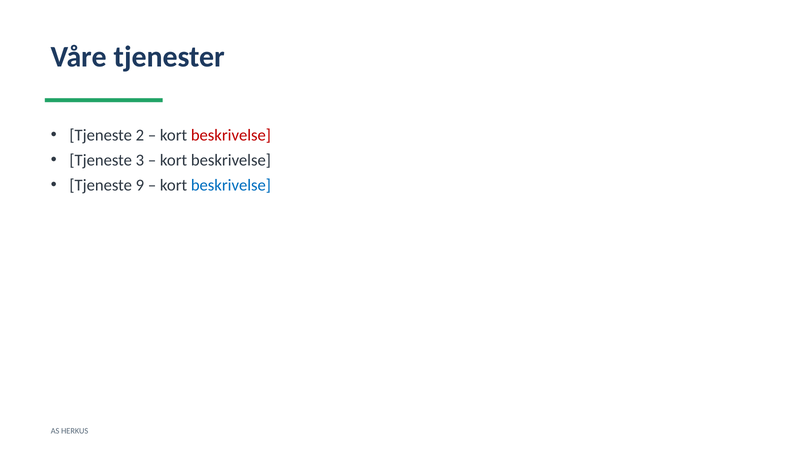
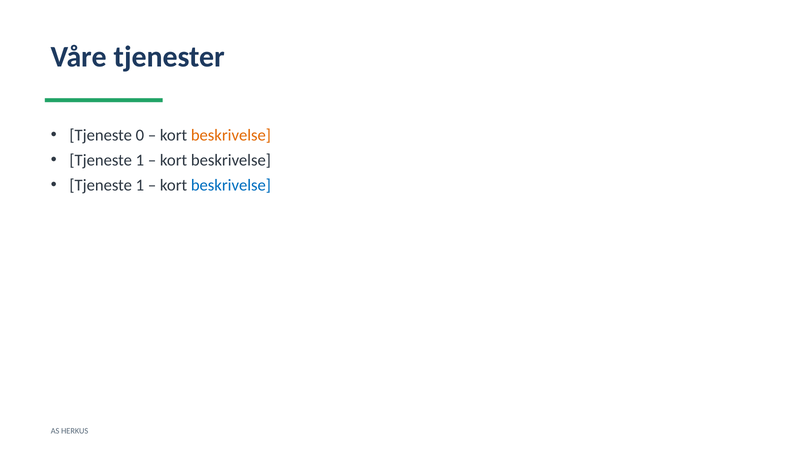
2: 2 -> 0
beskrivelse at (231, 135) colour: red -> orange
3 at (140, 160): 3 -> 1
9 at (140, 185): 9 -> 1
